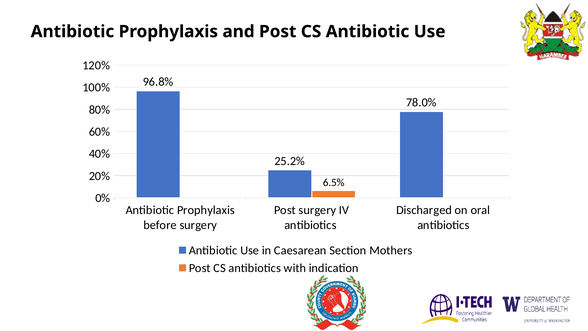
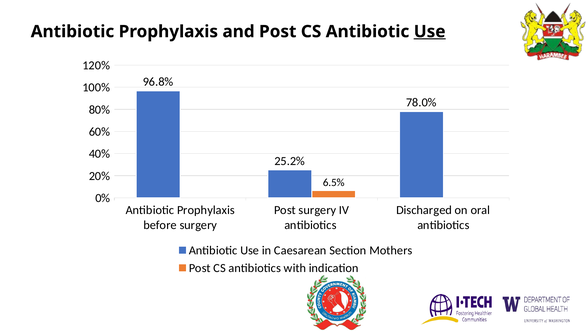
Use at (430, 32) underline: none -> present
